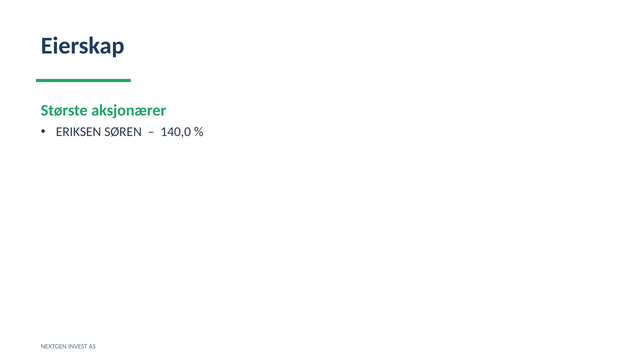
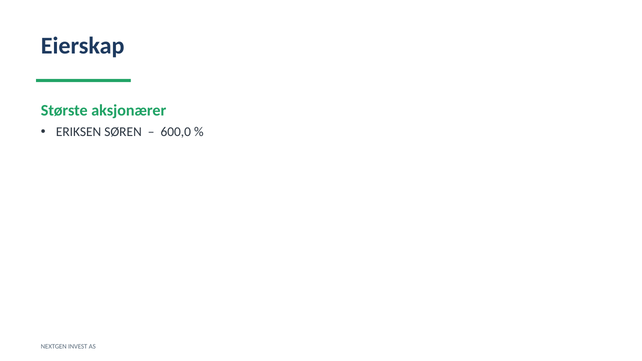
140,0: 140,0 -> 600,0
